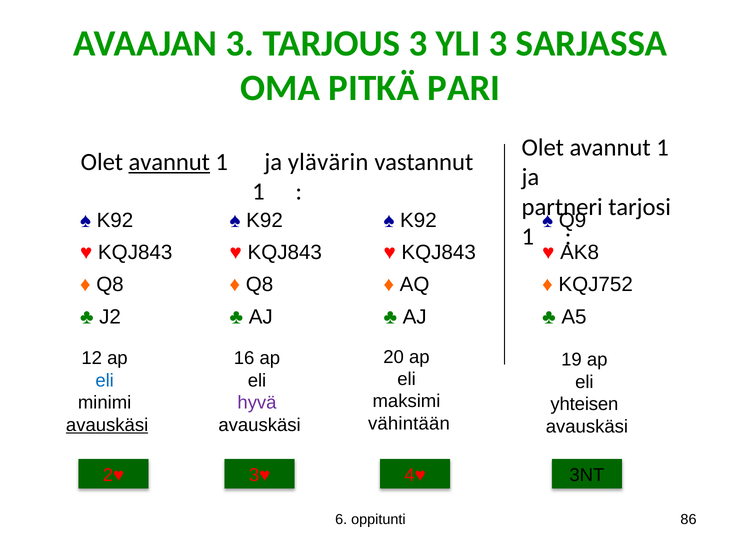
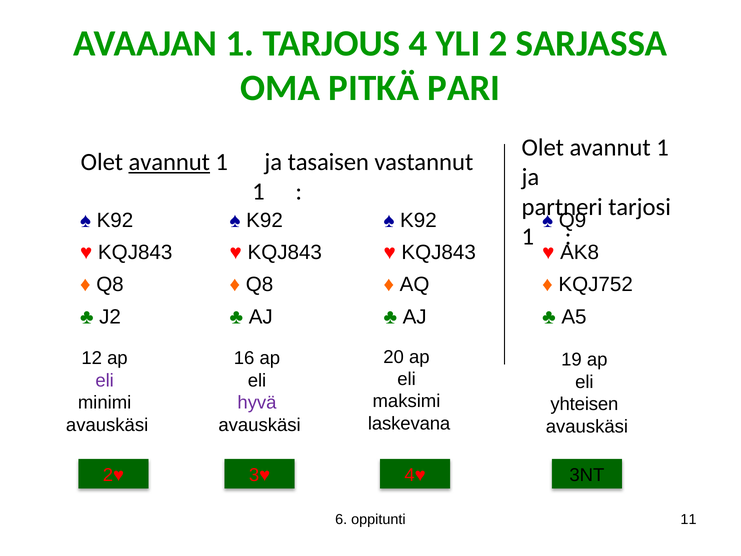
AVAAJAN 3: 3 -> 1
TARJOUS 3: 3 -> 4
YLI 3: 3 -> 2
ylävärin: ylävärin -> tasaisen
eli at (105, 380) colour: blue -> purple
vähintään: vähintään -> laskevana
avauskäsi at (107, 425) underline: present -> none
86: 86 -> 11
